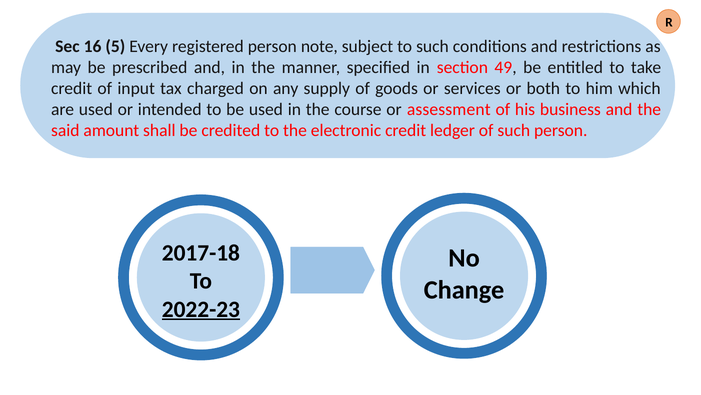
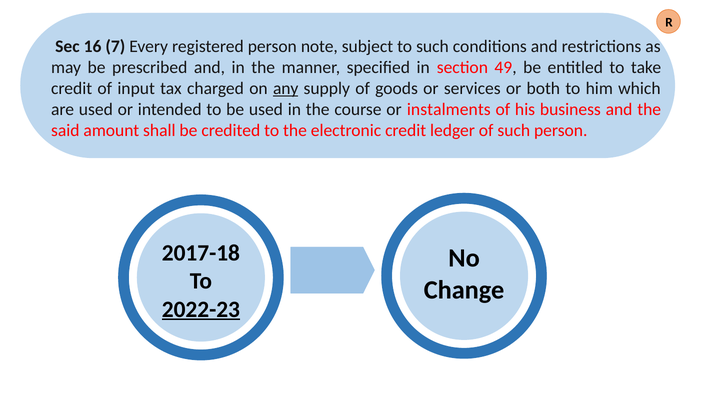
5: 5 -> 7
any underline: none -> present
assessment: assessment -> instalments
